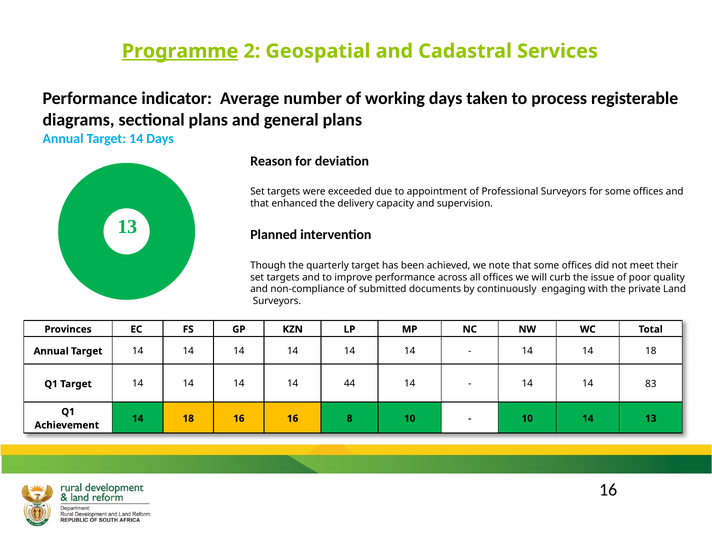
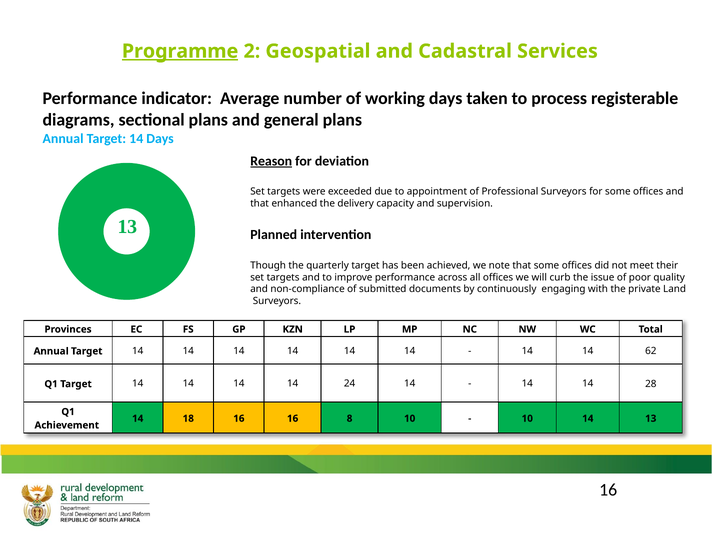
Reason underline: none -> present
14 14 18: 18 -> 62
44: 44 -> 24
83: 83 -> 28
